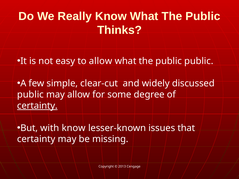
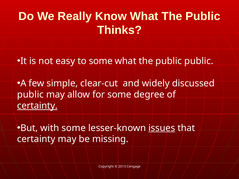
to allow: allow -> some
with know: know -> some
issues underline: none -> present
